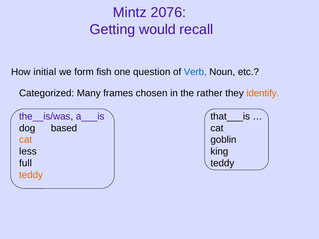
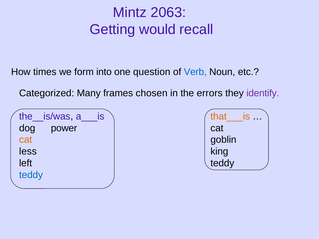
2076: 2076 -> 2063
initial: initial -> times
fish: fish -> into
rather: rather -> errors
identify colour: orange -> purple
that___is colour: black -> orange
based: based -> power
full: full -> left
teddy at (31, 175) colour: orange -> blue
